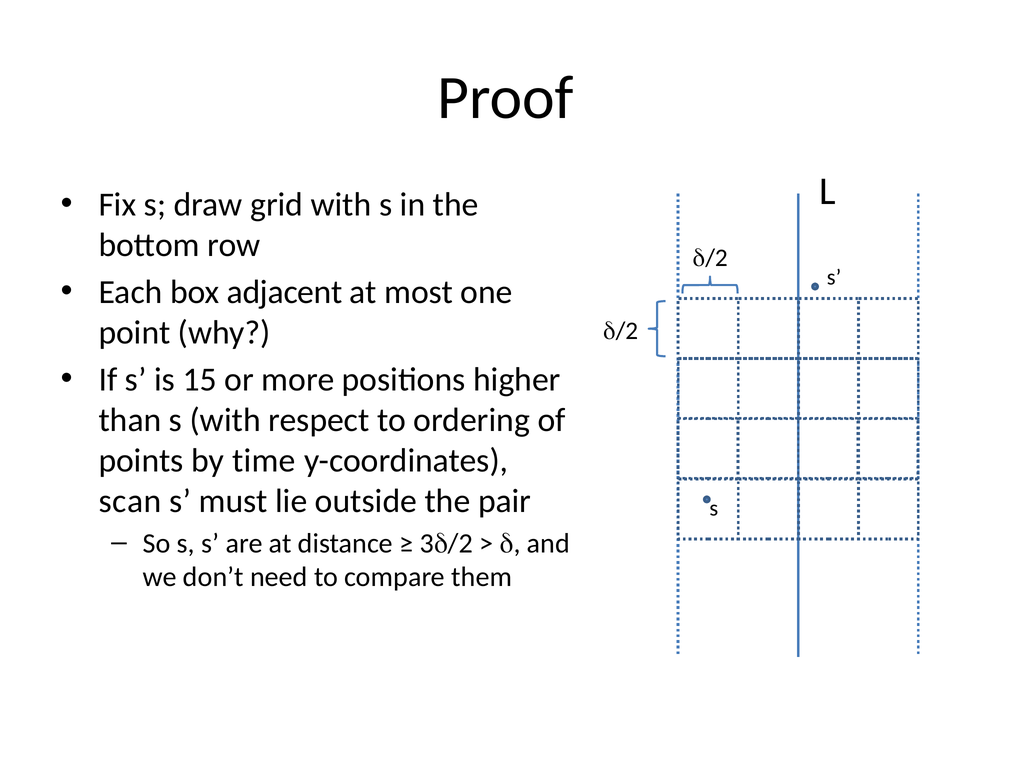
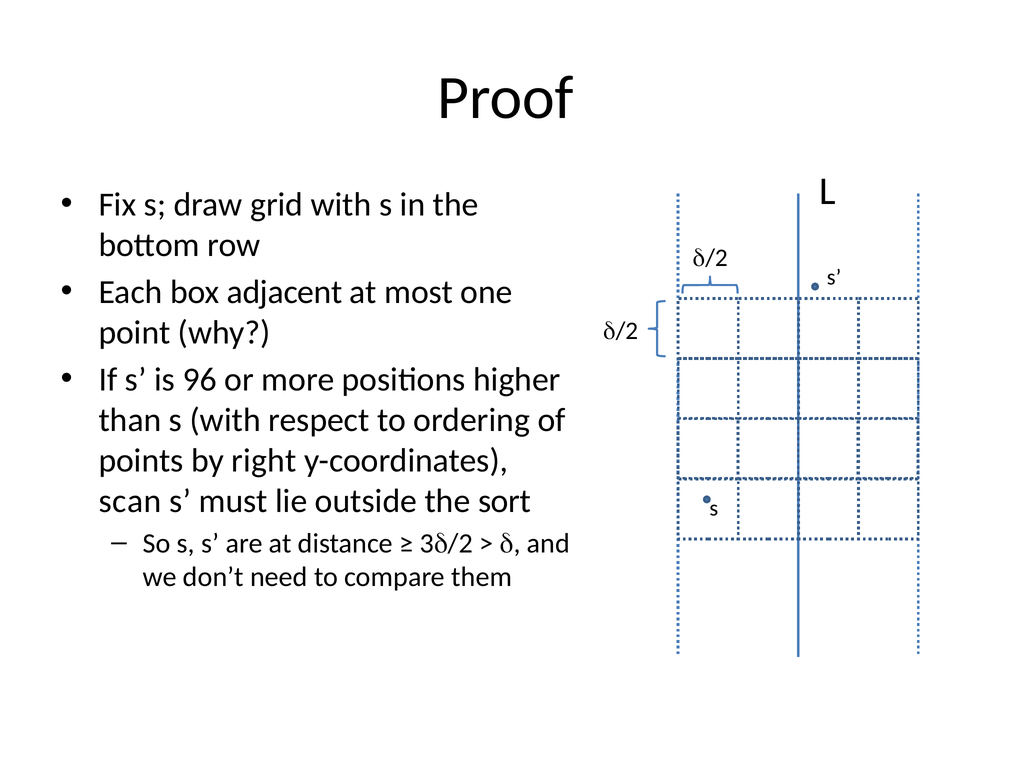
15: 15 -> 96
time: time -> right
pair: pair -> sort
